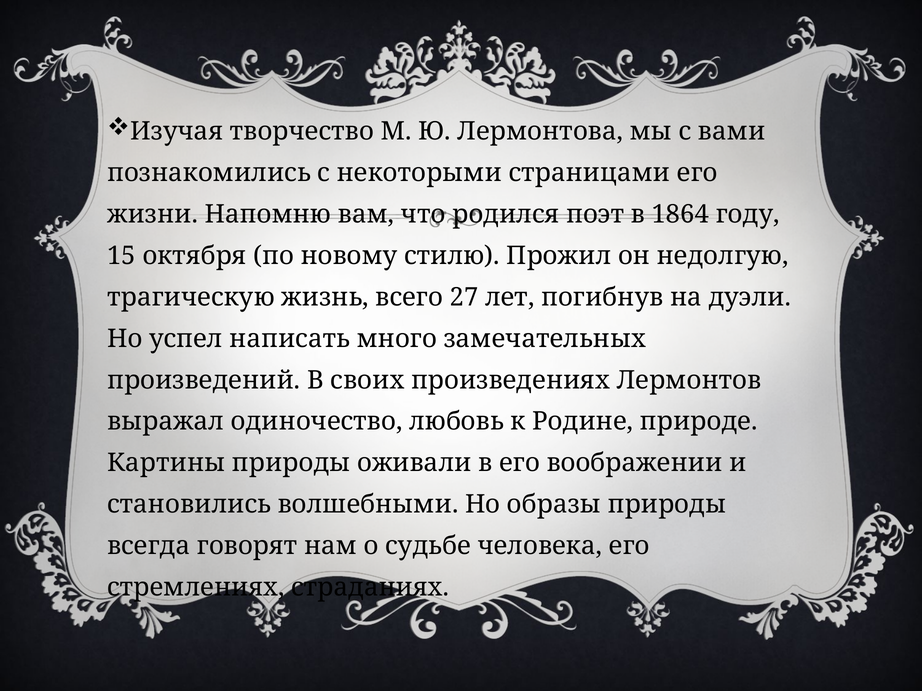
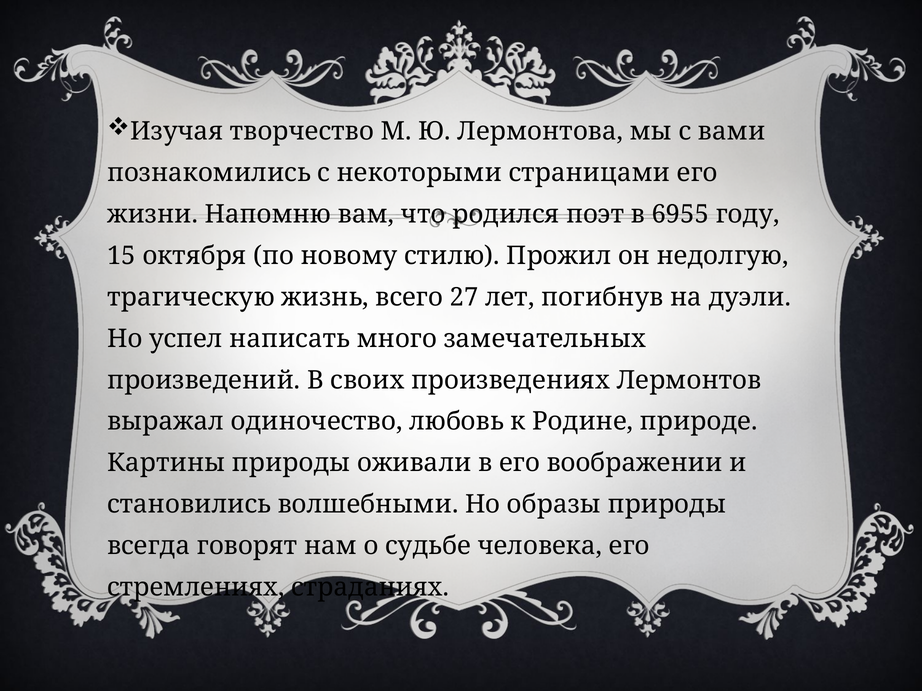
1864: 1864 -> 6955
